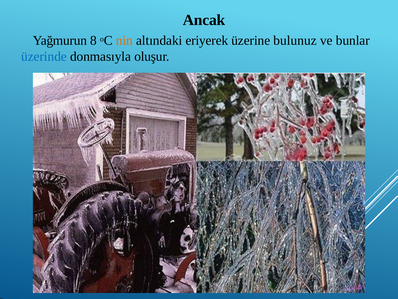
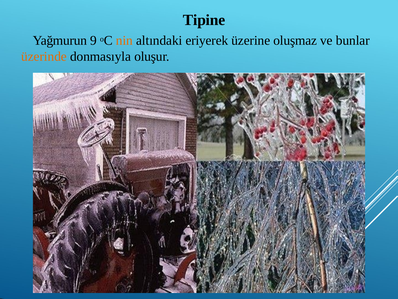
Ancak: Ancak -> Tipine
8: 8 -> 9
bulunuz: bulunuz -> oluşmaz
üzerinde colour: blue -> orange
